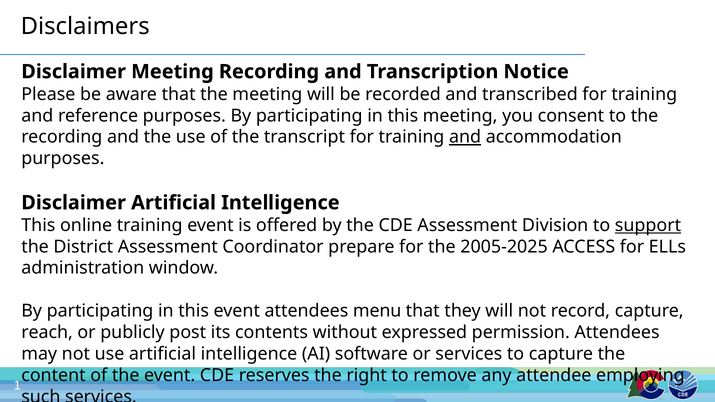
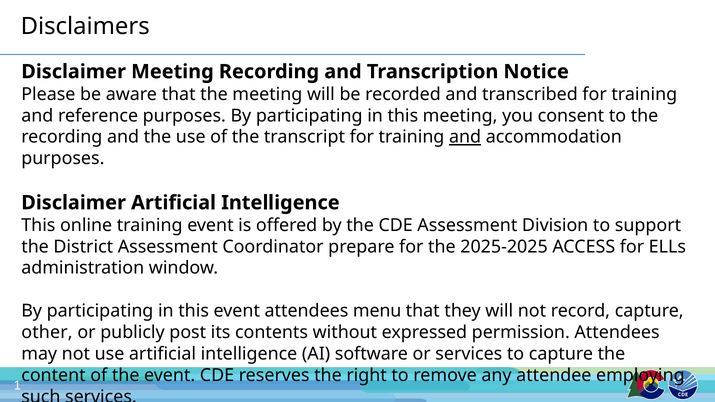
support underline: present -> none
2005-2025: 2005-2025 -> 2025-2025
reach: reach -> other
